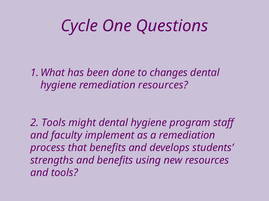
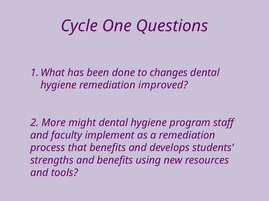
remediation resources: resources -> improved
2 Tools: Tools -> More
